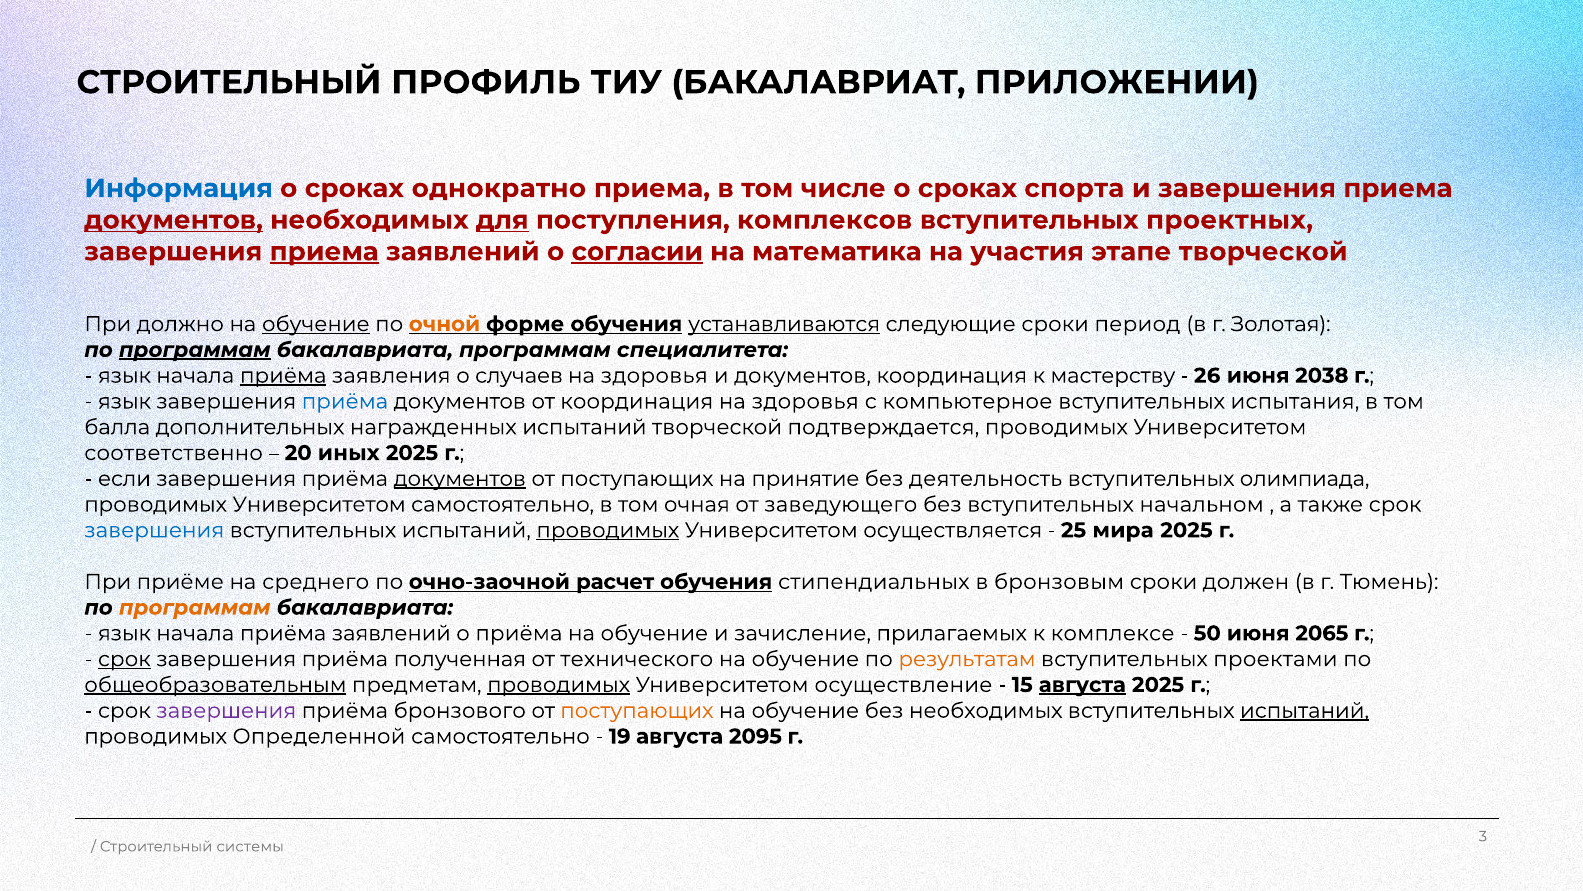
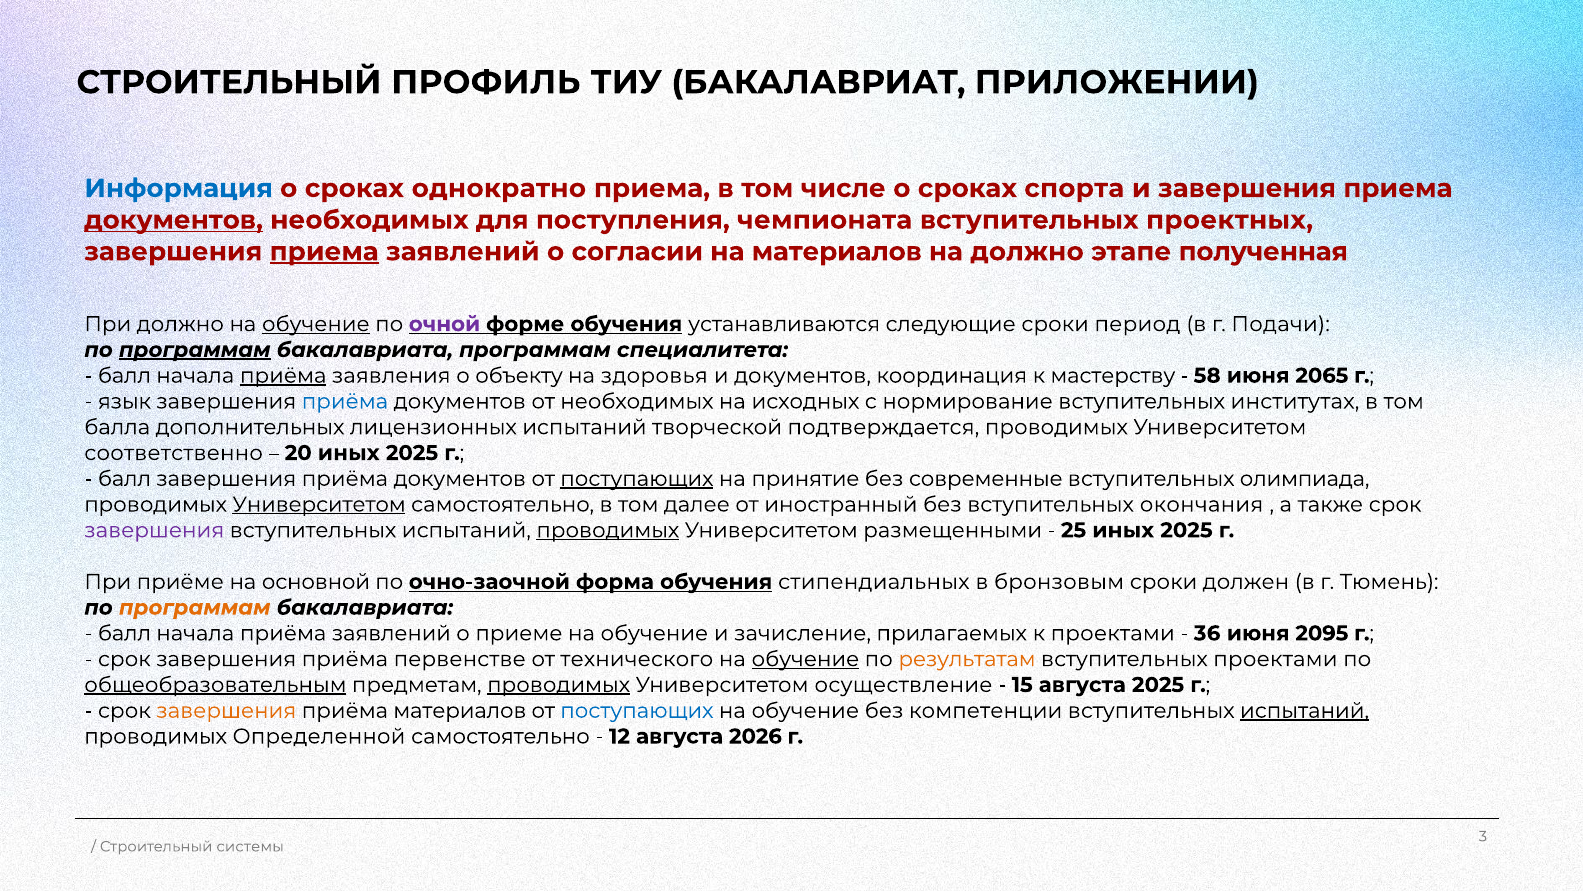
для underline: present -> none
комплексов: комплексов -> чемпионата
согласии underline: present -> none
на математика: математика -> материалов
на участия: участия -> должно
этапе творческой: творческой -> полученная
очной colour: orange -> purple
устанавливаются underline: present -> none
Золотая: Золотая -> Подачи
язык at (124, 375): язык -> балл
случаев: случаев -> объекту
26: 26 -> 58
2038: 2038 -> 2065
от координация: координация -> необходимых
здоровья at (805, 401): здоровья -> исходных
компьютерное: компьютерное -> нормирование
испытания: испытания -> институтах
награжденных: награжденных -> лицензионных
если at (124, 478): если -> балл
документов at (460, 478) underline: present -> none
поступающих at (637, 478) underline: none -> present
деятельность: деятельность -> современные
Университетом at (319, 504) underline: none -> present
очная: очная -> далее
заведующего: заведующего -> иностранный
начальном: начальном -> окончания
завершения at (154, 530) colour: blue -> purple
осуществляется: осуществляется -> размещенными
25 мира: мира -> иных
среднего: среднего -> основной
расчет: расчет -> форма
язык at (124, 633): язык -> балл
о приёма: приёма -> приеме
к комплексе: комплексе -> проектами
50: 50 -> 36
2065: 2065 -> 2095
срок at (124, 659) underline: present -> none
полученная: полученная -> первенстве
обучение at (805, 659) underline: none -> present
августа at (1082, 684) underline: present -> none
завершения at (226, 710) colour: purple -> orange
приёма бронзового: бронзового -> материалов
поступающих at (637, 710) colour: orange -> blue
без необходимых: необходимых -> компетенции
19: 19 -> 12
2095: 2095 -> 2026
